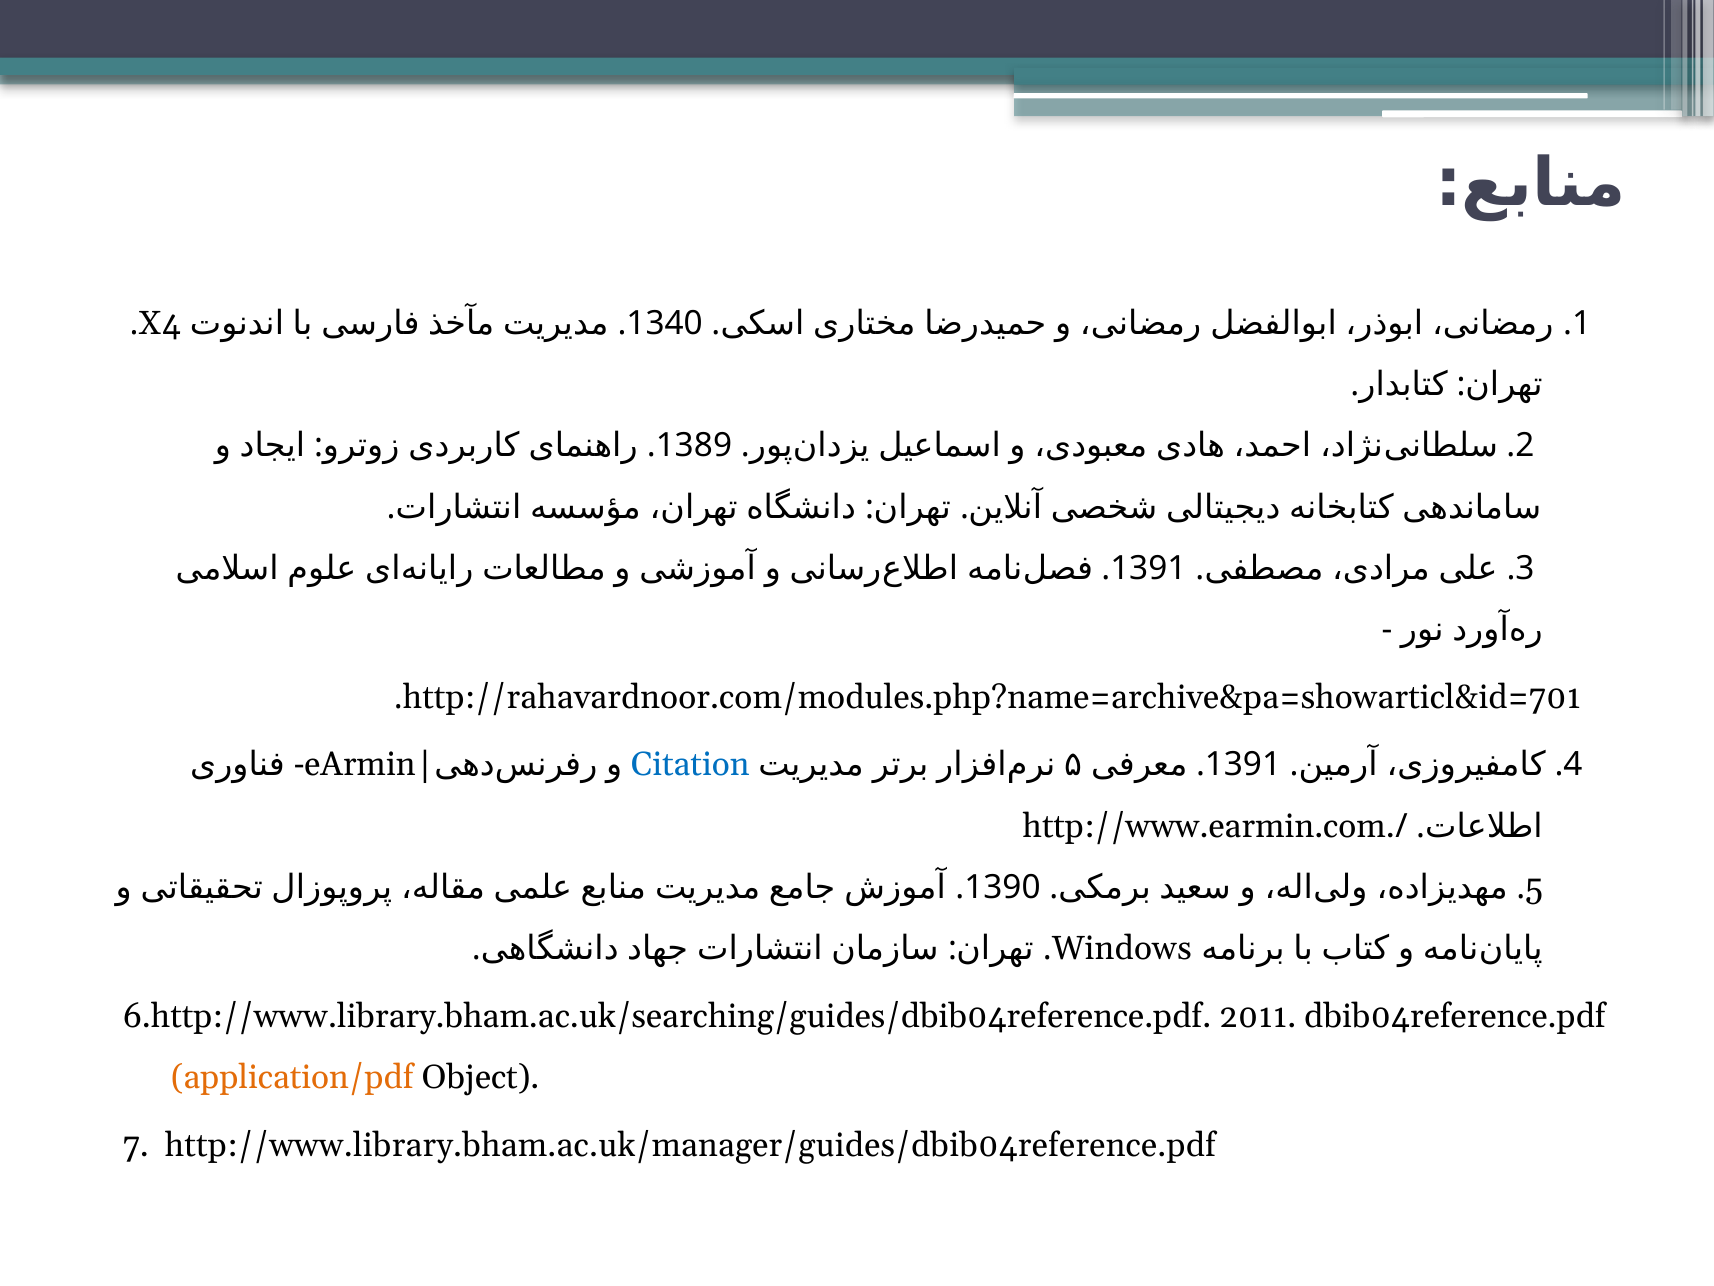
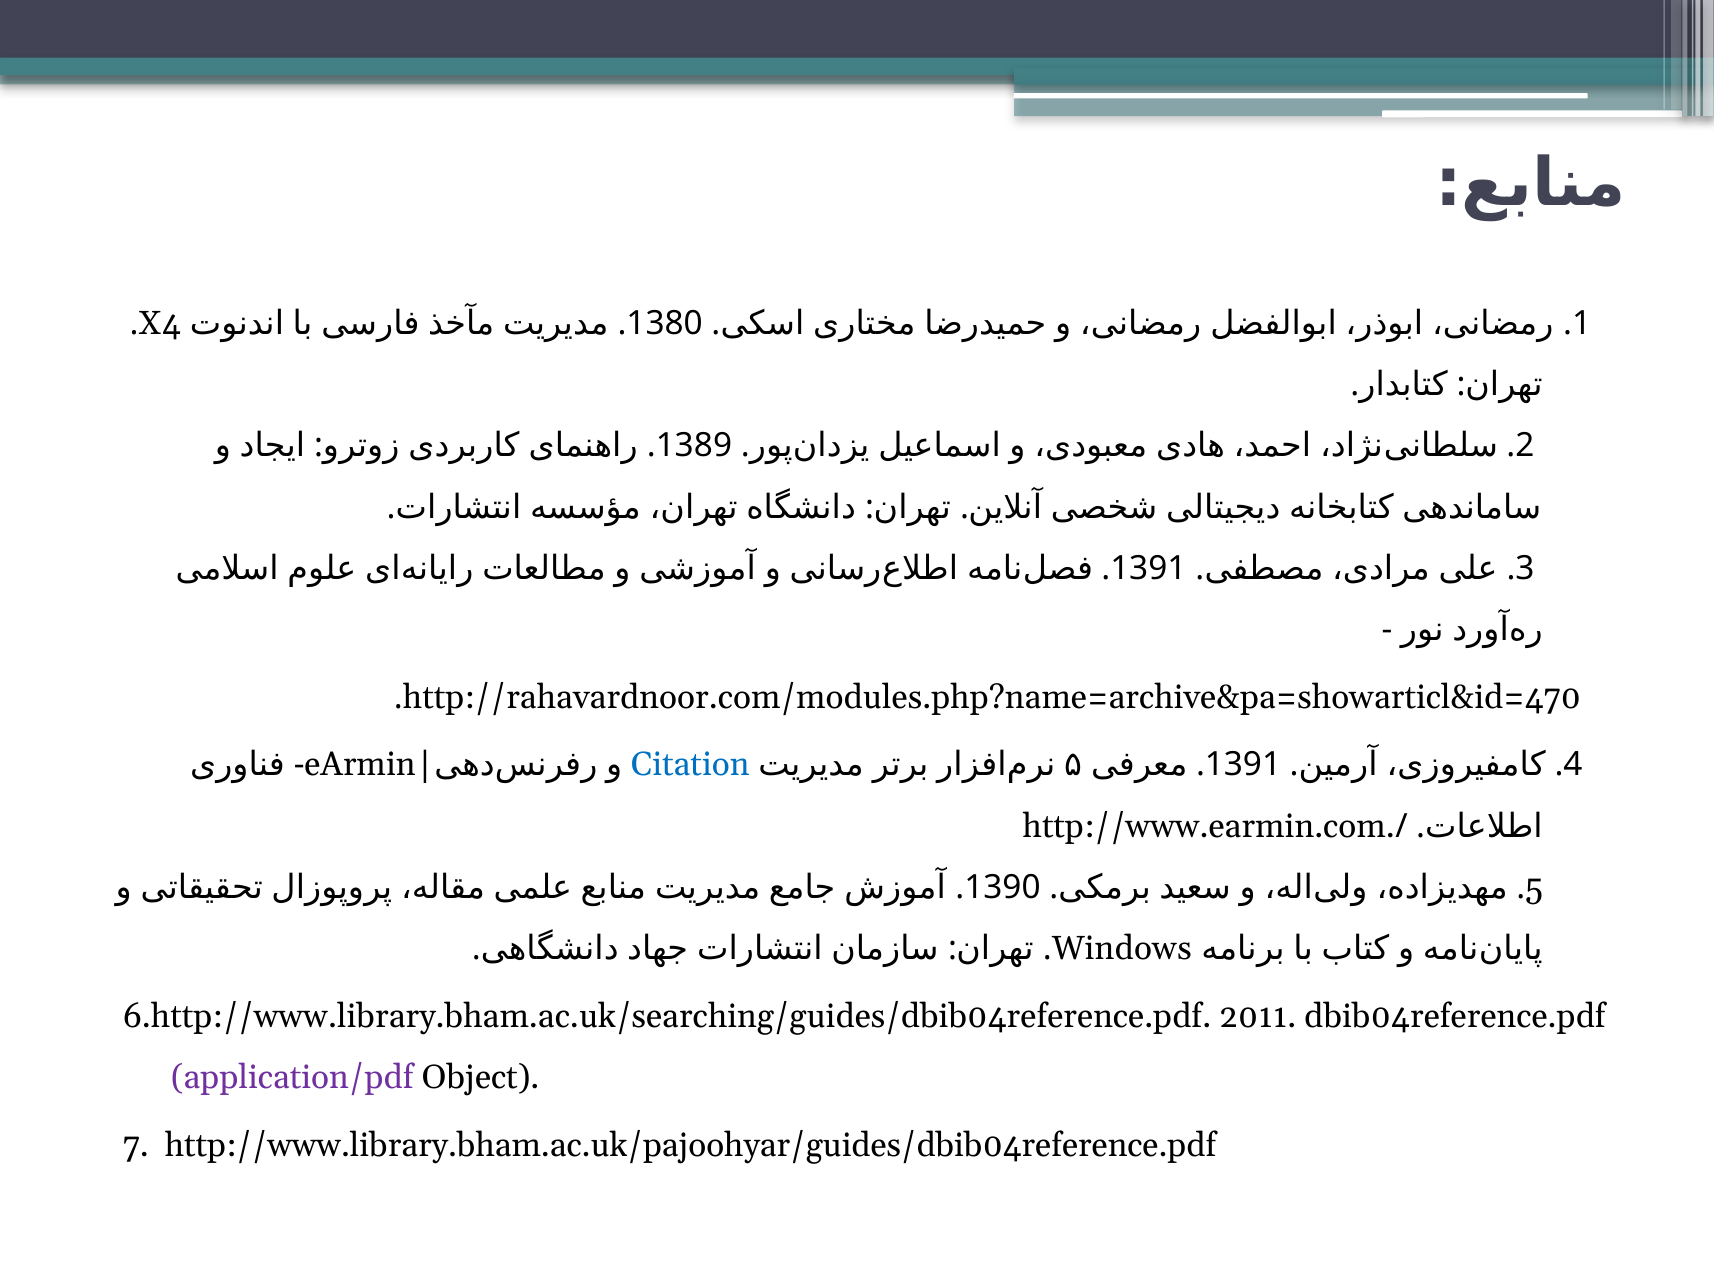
1340: 1340 -> 1380
http://rahavardnoor.com/modules.php?name=archive&pa=showarticl&id=701: http://rahavardnoor.com/modules.php?name=archive&pa=showarticl&id=701 -> http://rahavardnoor.com/modules.php?name=archive&pa=showarticl&id=470
application/pdf colour: orange -> purple
http://www.library.bham.ac.uk/manager/guides/dbib04reference.pdf: http://www.library.bham.ac.uk/manager/guides/dbib04reference.pdf -> http://www.library.bham.ac.uk/pajoohyar/guides/dbib04reference.pdf
